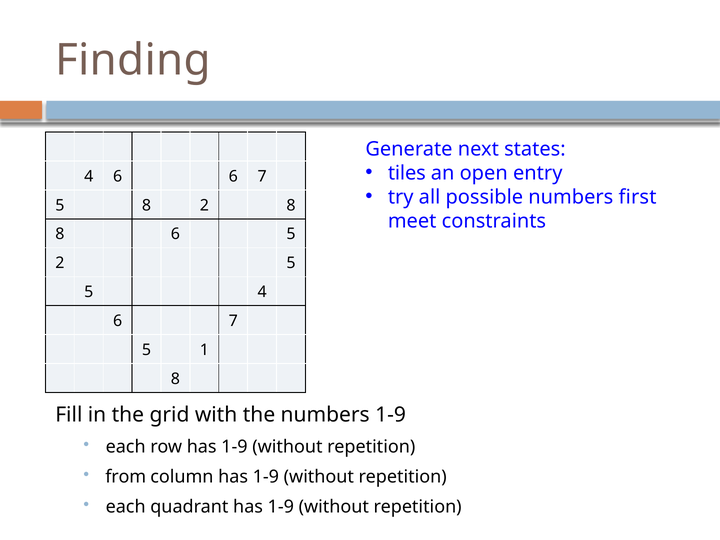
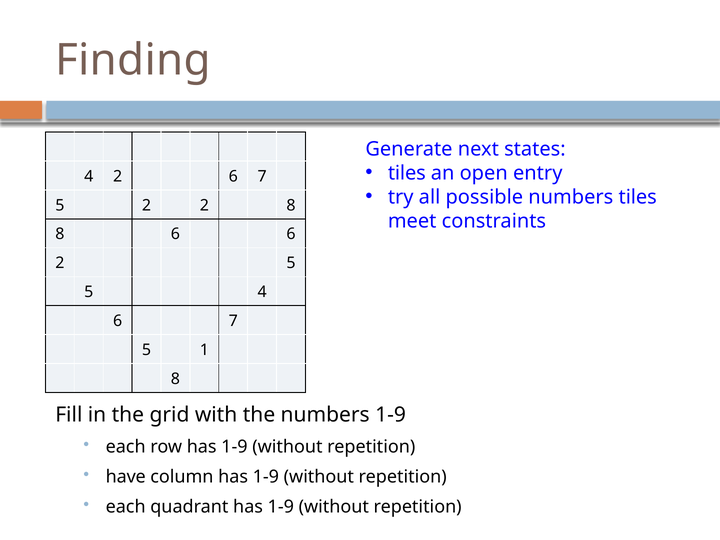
6 at (118, 176): 6 -> 2
numbers first: first -> tiles
5 8: 8 -> 2
6 5: 5 -> 6
from: from -> have
